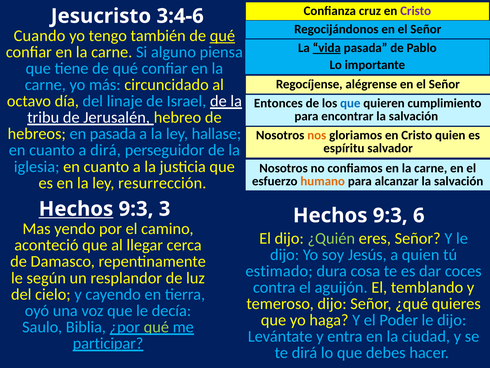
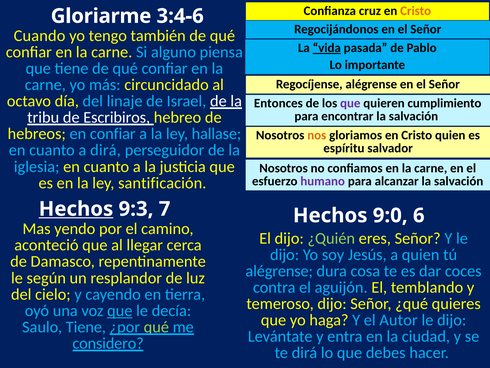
Cristo at (416, 11) colour: purple -> orange
Jesucristo: Jesucristo -> Gloriarme
qué at (222, 36) underline: present -> none
que at (350, 103) colour: blue -> purple
Jerusalén: Jerusalén -> Escribiros
en pasada: pasada -> confiar
humano colour: orange -> purple
resurrección: resurrección -> santificación
3: 3 -> 7
9:3 at (390, 215): 9:3 -> 9:0
estimado at (279, 271): estimado -> alégrense
que at (120, 310) underline: none -> present
Poder: Poder -> Autor
Saulo Biblia: Biblia -> Tiene
participar: participar -> considero
